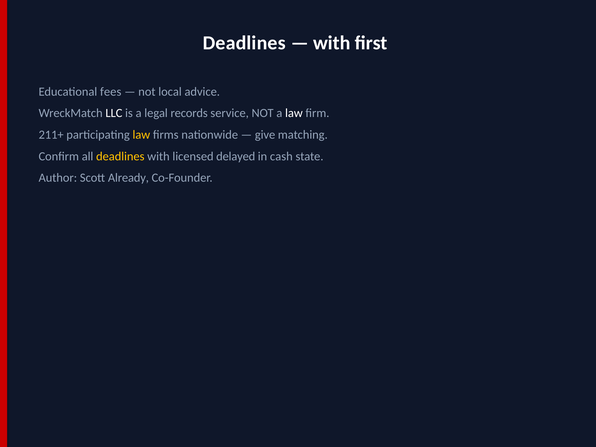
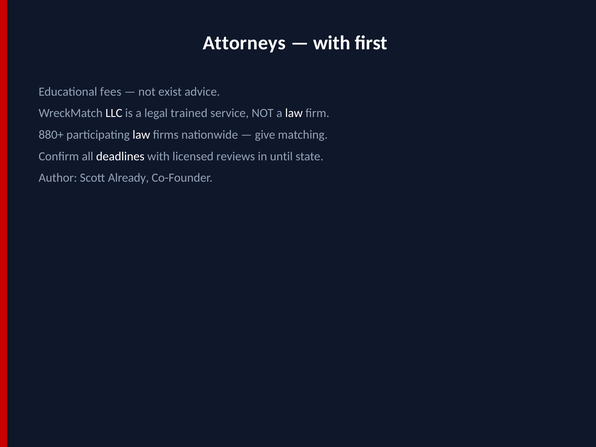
Deadlines at (244, 43): Deadlines -> Attorneys
local: local -> exist
records: records -> trained
211+: 211+ -> 880+
law at (141, 135) colour: yellow -> white
deadlines at (120, 156) colour: yellow -> white
delayed: delayed -> reviews
cash: cash -> until
